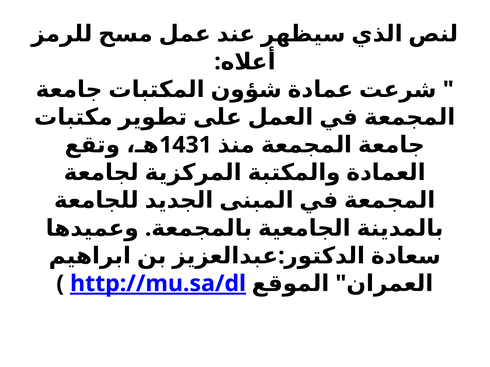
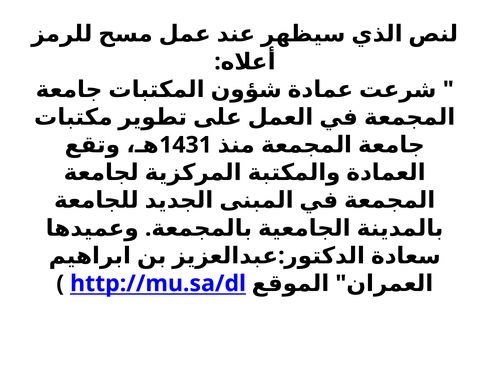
http://mu.sa/dl underline: present -> none
